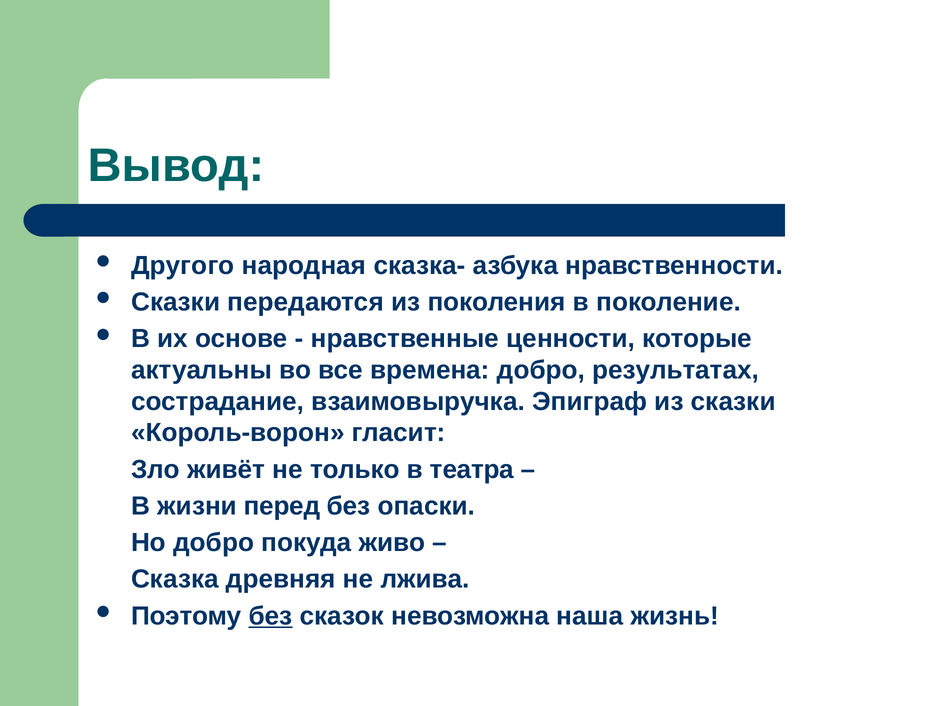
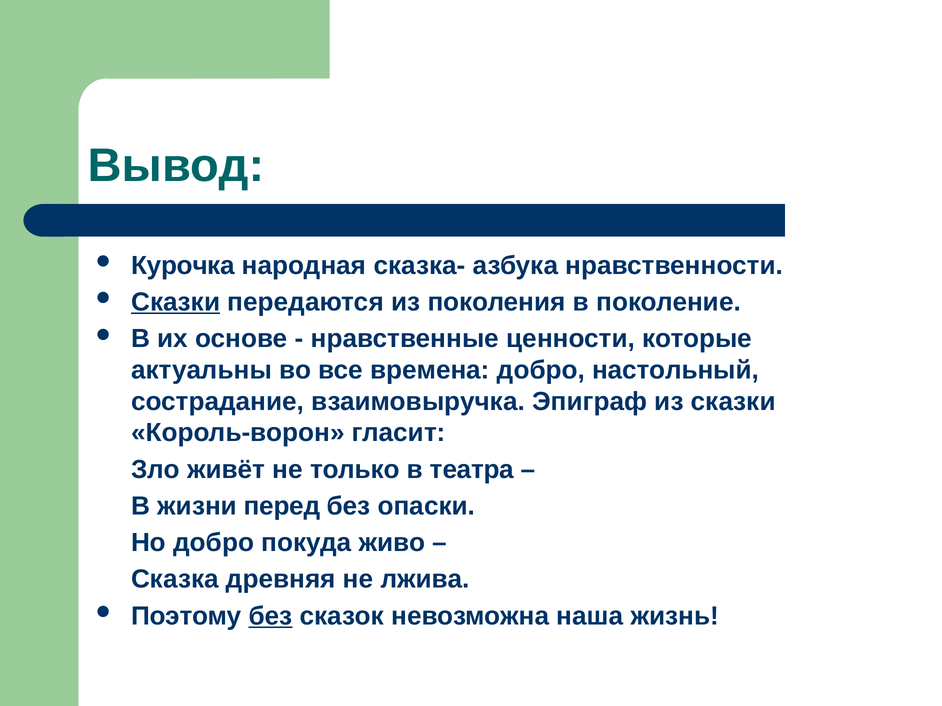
Другого: Другого -> Курочка
Сказки at (176, 302) underline: none -> present
результатах: результатах -> настольный
